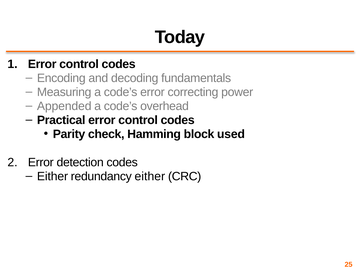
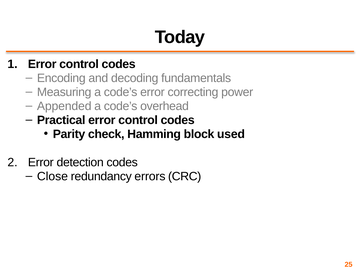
Either at (53, 176): Either -> Close
redundancy either: either -> errors
